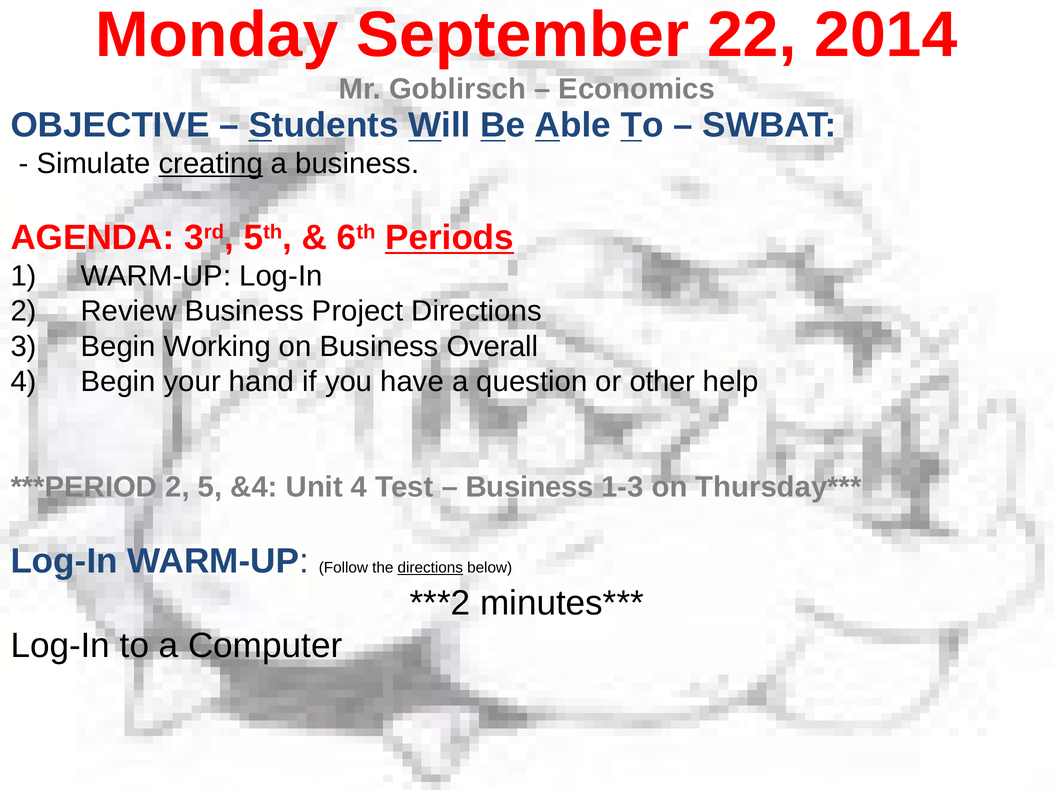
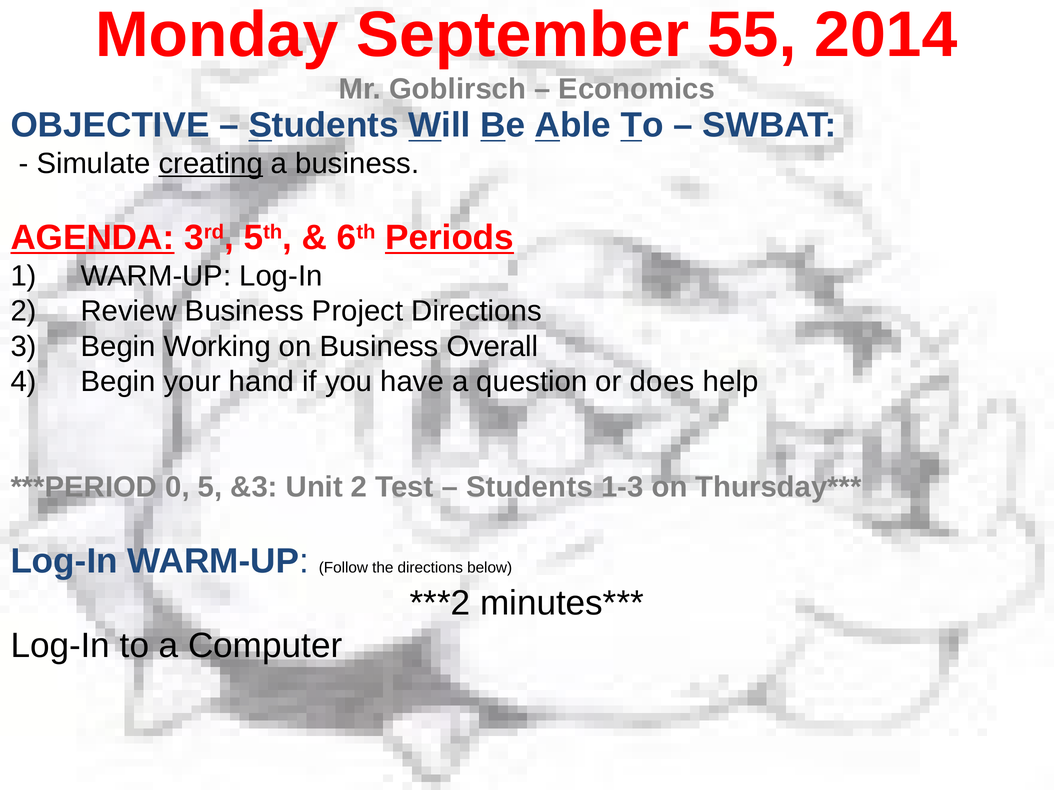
22: 22 -> 55
AGENDA underline: none -> present
other: other -> does
2 at (177, 487): 2 -> 0
&4: &4 -> &3
Unit 4: 4 -> 2
Business at (530, 487): Business -> Students
directions at (430, 568) underline: present -> none
